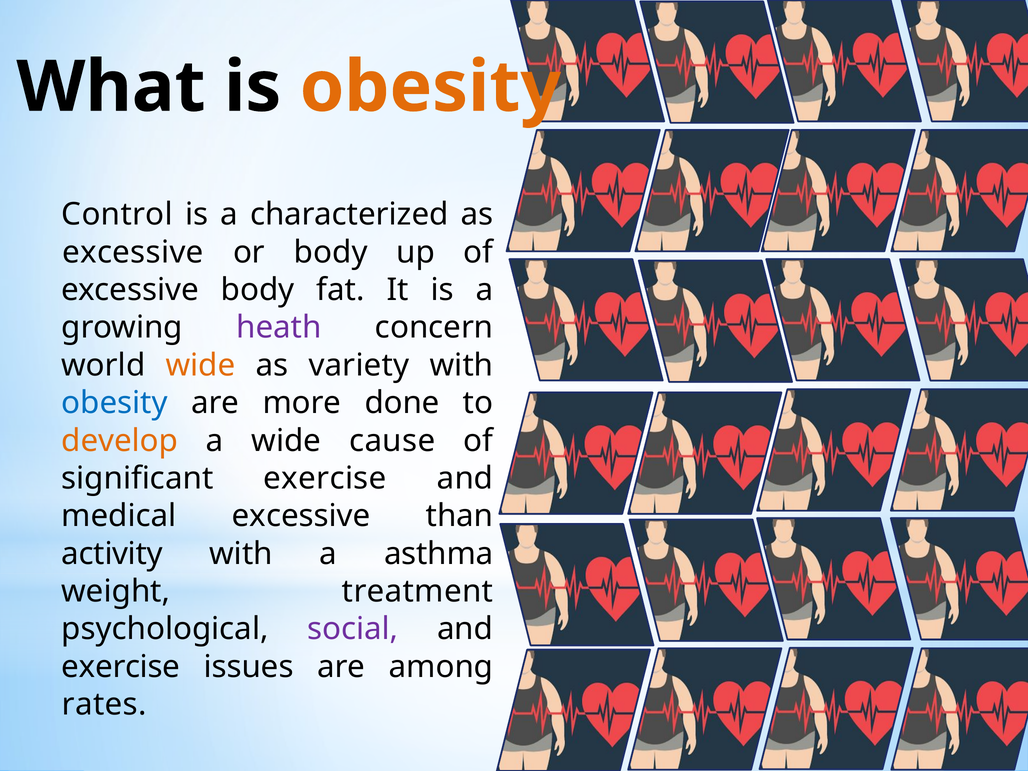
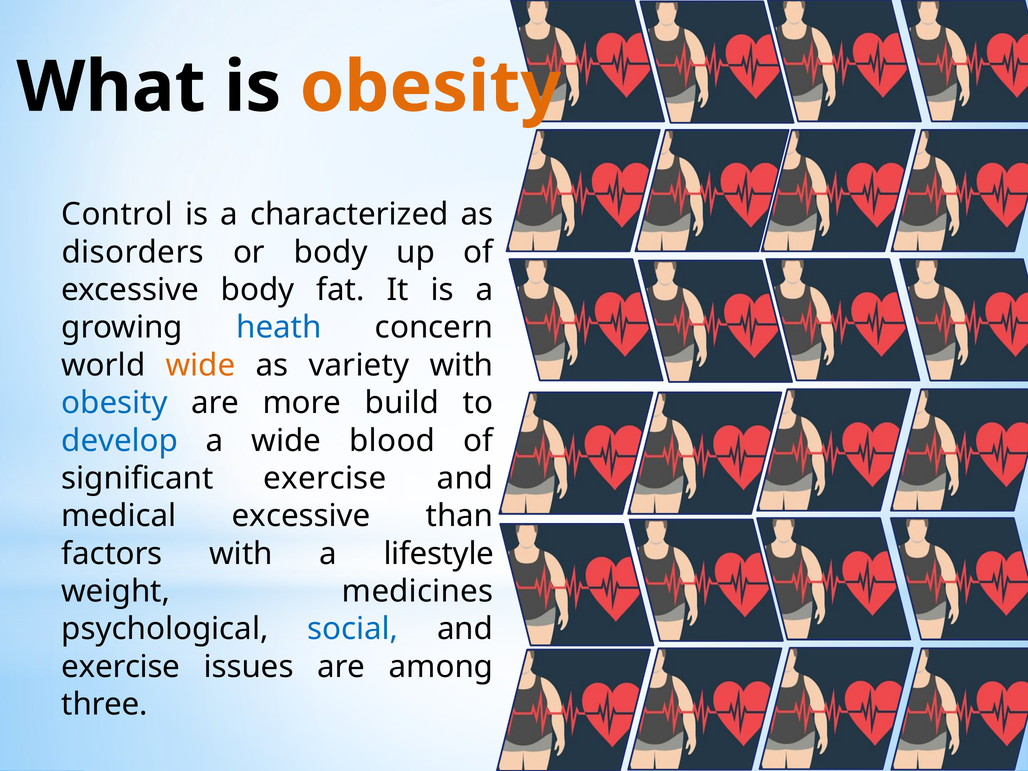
excessive at (133, 252): excessive -> disorders
heath colour: purple -> blue
done: done -> build
develop colour: orange -> blue
cause: cause -> blood
activity: activity -> factors
asthma: asthma -> lifestyle
treatment: treatment -> medicines
social colour: purple -> blue
rates: rates -> three
